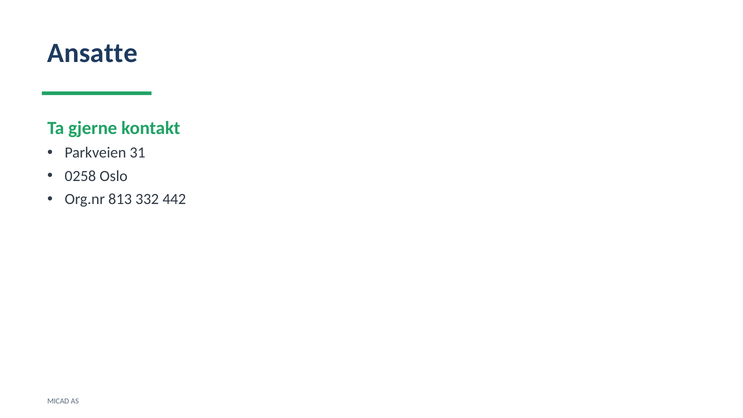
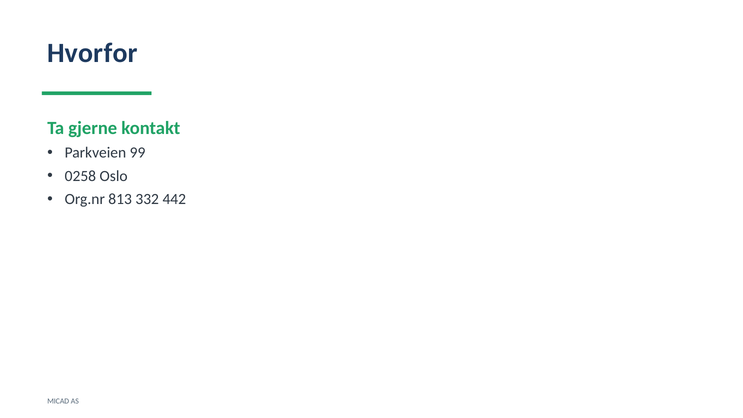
Ansatte: Ansatte -> Hvorfor
31: 31 -> 99
